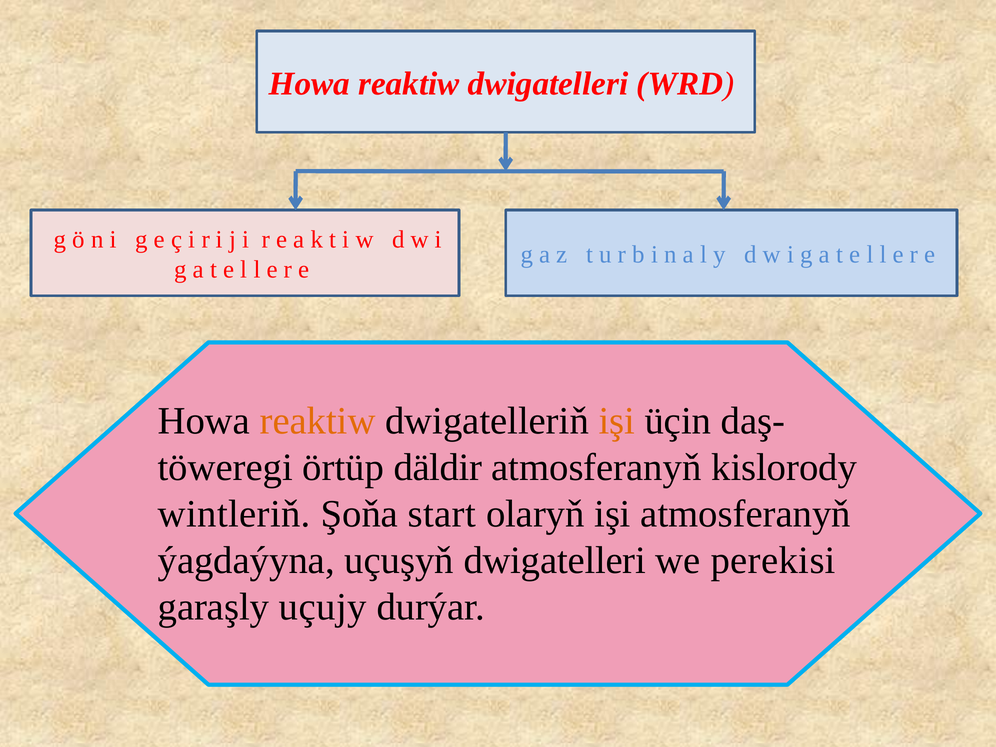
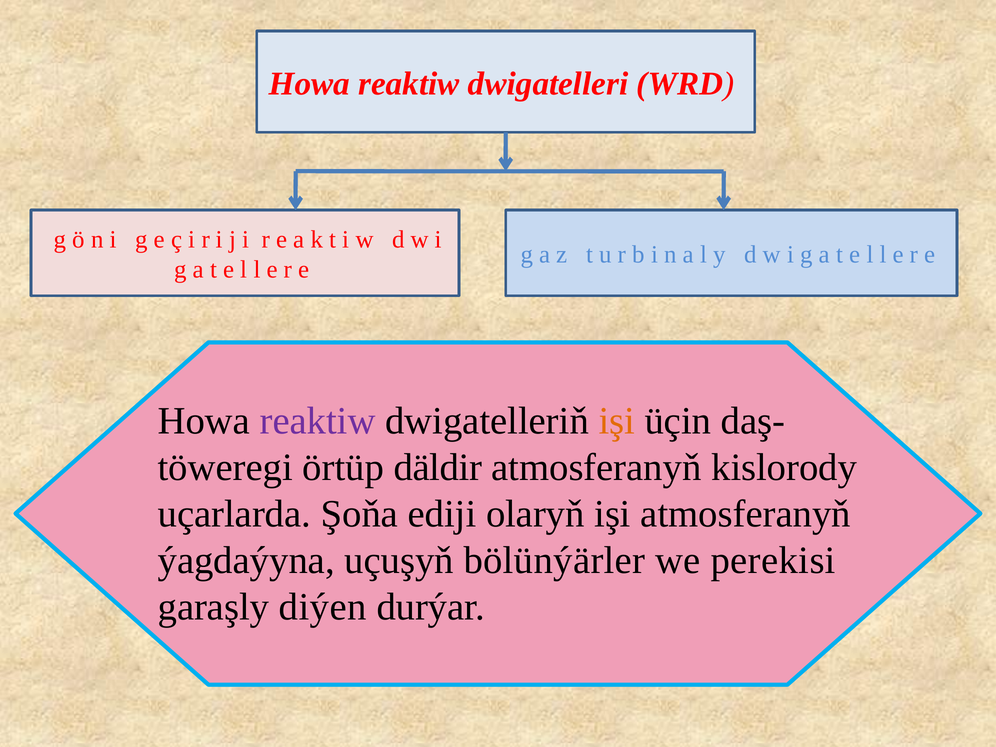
reaktiw at (318, 421) colour: orange -> purple
wintleriň: wintleriň -> uçarlarda
start: start -> ediji
uçuşyň dwigatelleri: dwigatelleri -> bölünýärler
uçujy: uçujy -> diýen
